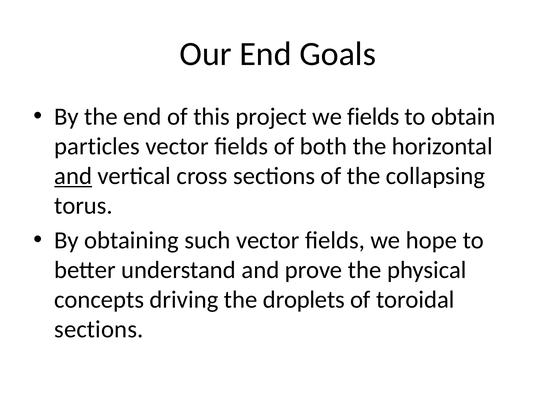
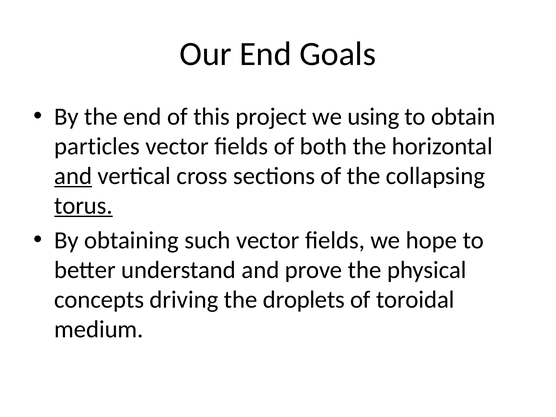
we fields: fields -> using
torus underline: none -> present
sections at (99, 329): sections -> medium
